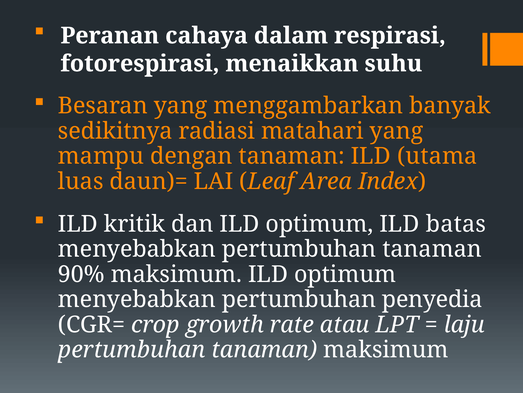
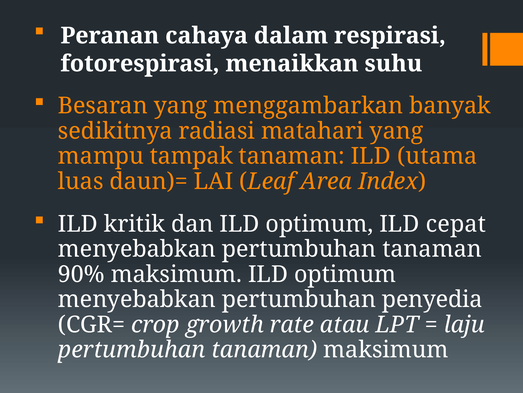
dengan: dengan -> tampak
batas: batas -> cepat
